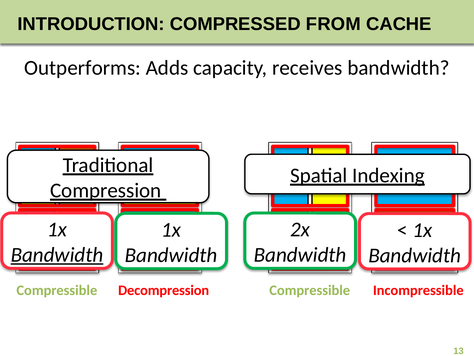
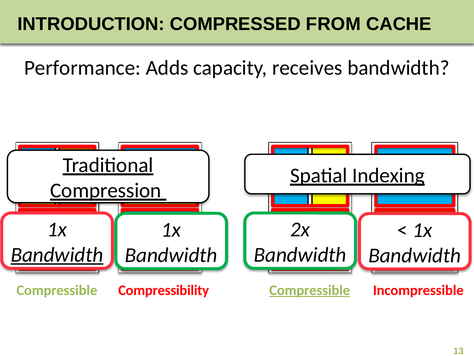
Outperforms: Outperforms -> Performance
Decompression: Decompression -> Compressibility
Compressible at (310, 290) underline: none -> present
